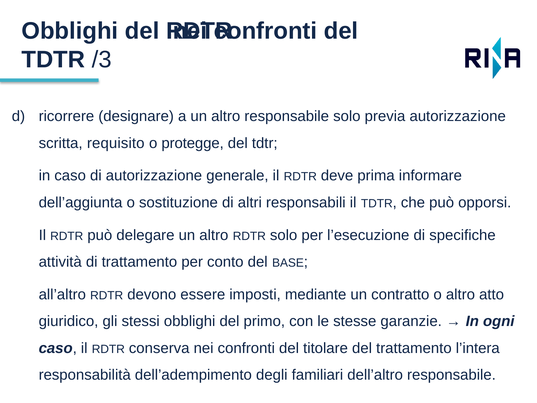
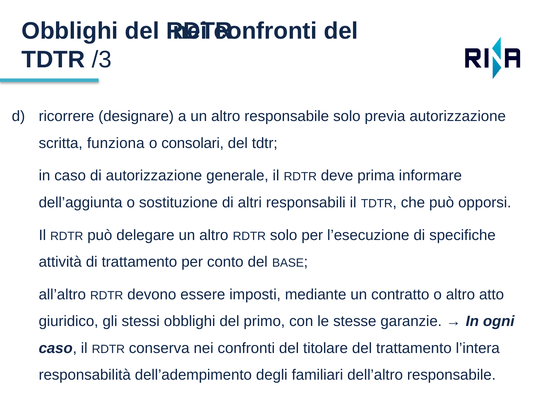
requisito: requisito -> funziona
protegge: protegge -> consolari
